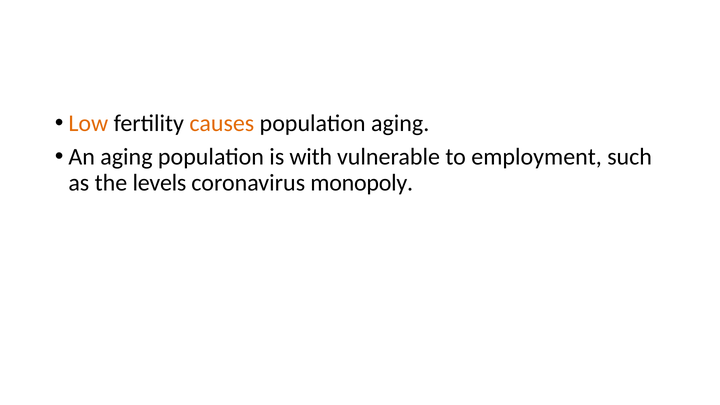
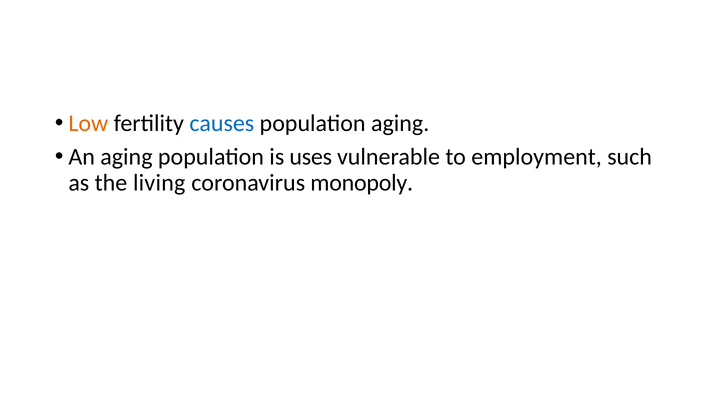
causes colour: orange -> blue
with: with -> uses
levels: levels -> living
